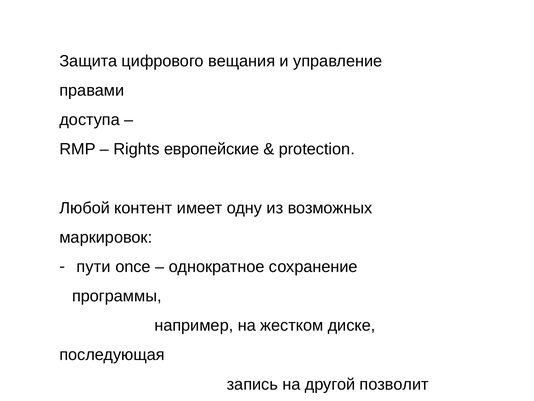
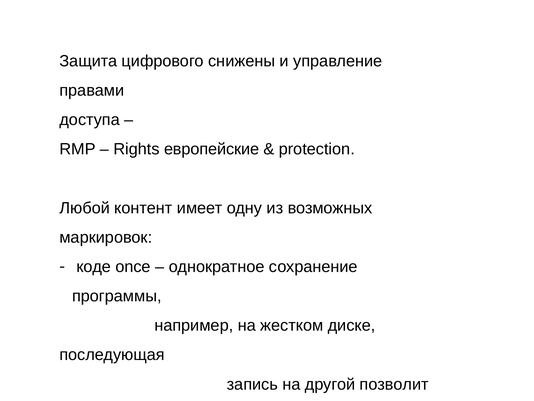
вещания: вещания -> снижены
пути: пути -> коде
